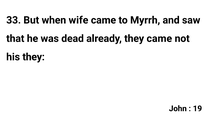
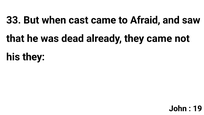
wife: wife -> cast
Myrrh: Myrrh -> Afraid
